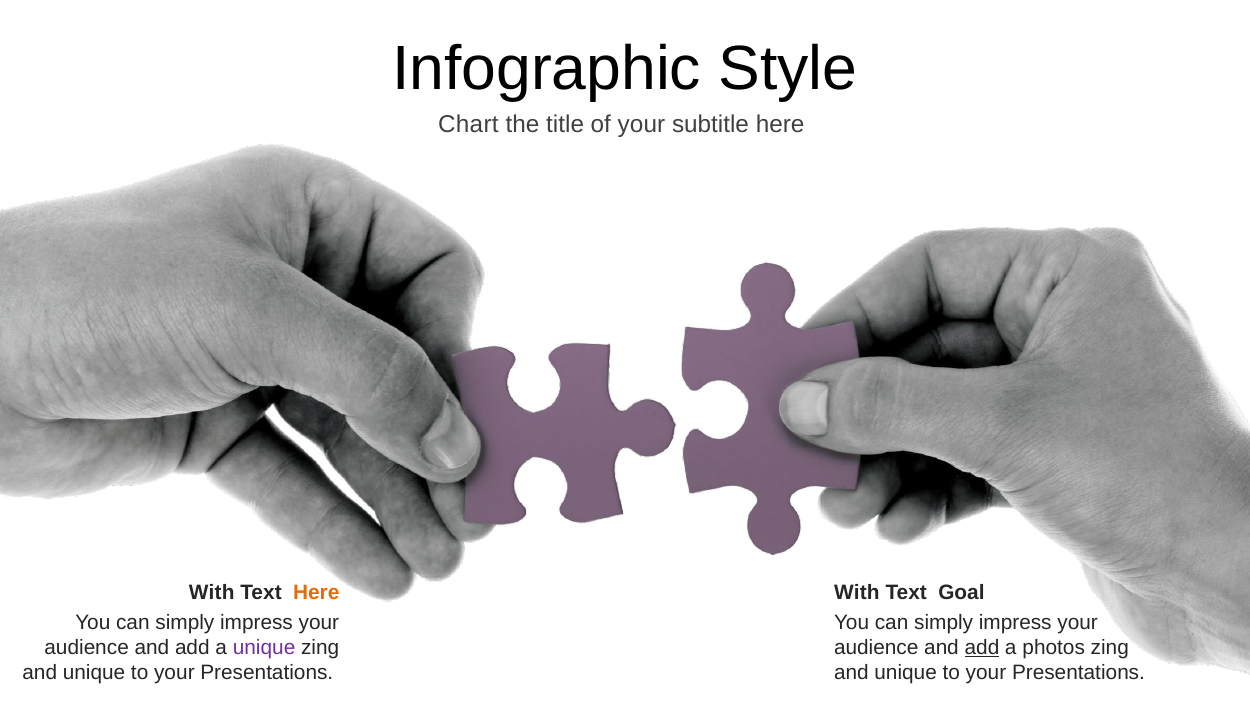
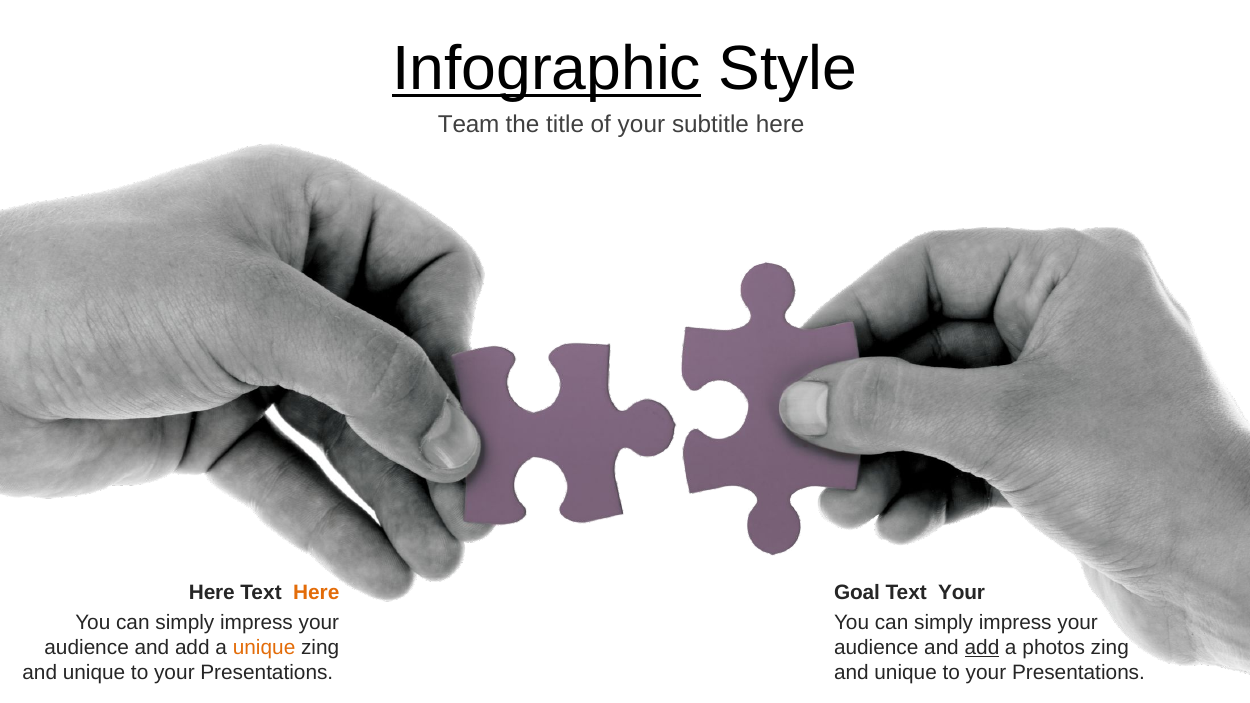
Infographic underline: none -> present
Chart: Chart -> Team
With at (212, 593): With -> Here
With at (857, 593): With -> Goal
Text Goal: Goal -> Your
unique at (264, 648) colour: purple -> orange
